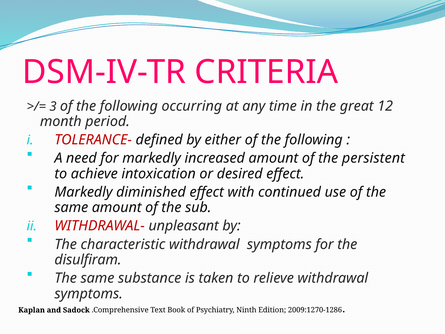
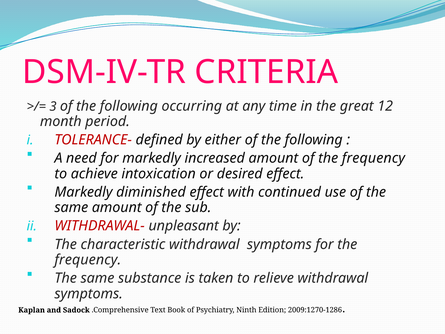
of the persistent: persistent -> frequency
disulfiram at (88, 260): disulfiram -> frequency
